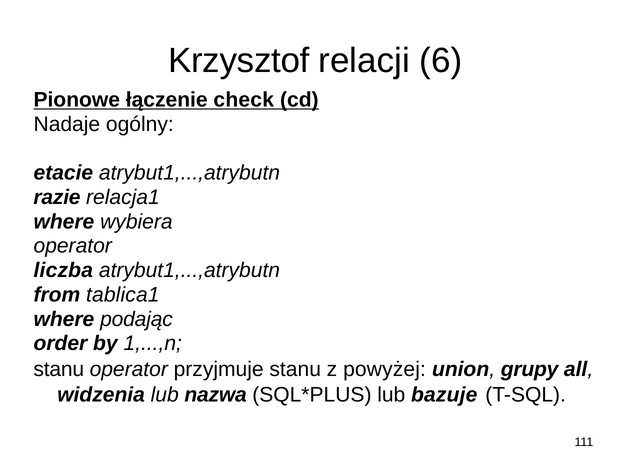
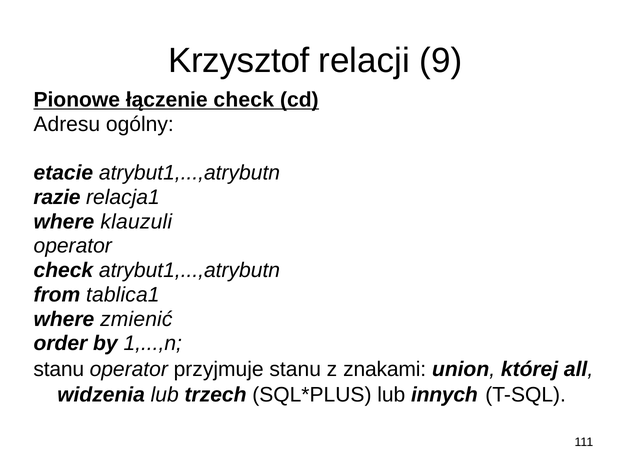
6: 6 -> 9
Nadaje: Nadaje -> Adresu
wybiera: wybiera -> klauzuli
liczba at (63, 271): liczba -> check
podając: podając -> zmienić
powyżej: powyżej -> znakami
grupy: grupy -> której
nazwa: nazwa -> trzech
bazuje: bazuje -> innych
